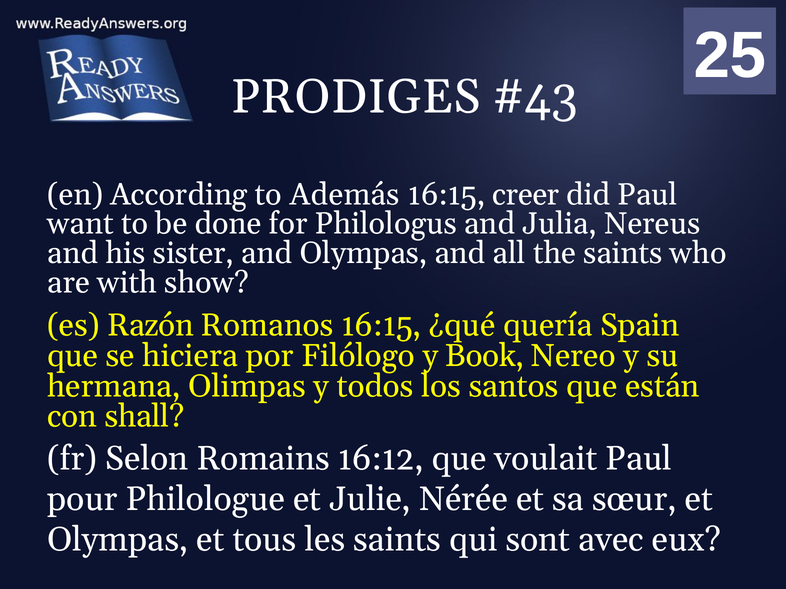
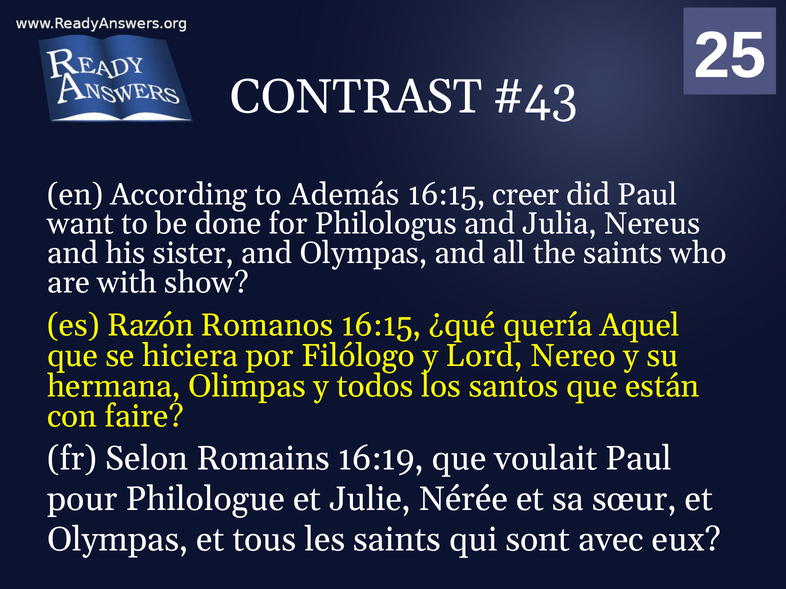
PRODIGES: PRODIGES -> CONTRAST
Spain: Spain -> Aquel
Book: Book -> Lord
shall: shall -> faire
16:12: 16:12 -> 16:19
